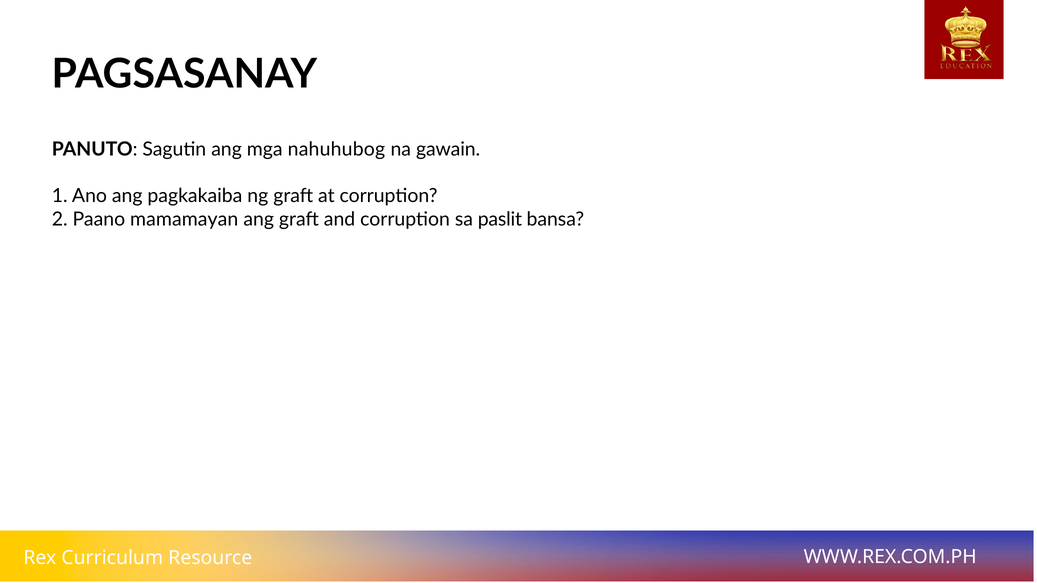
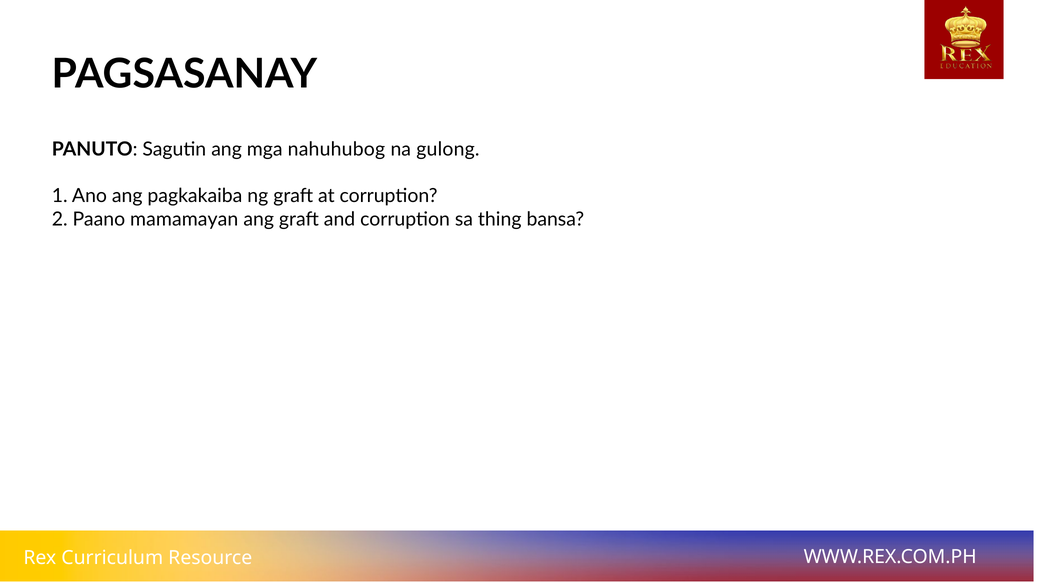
gawain: gawain -> gulong
paslit: paslit -> thing
